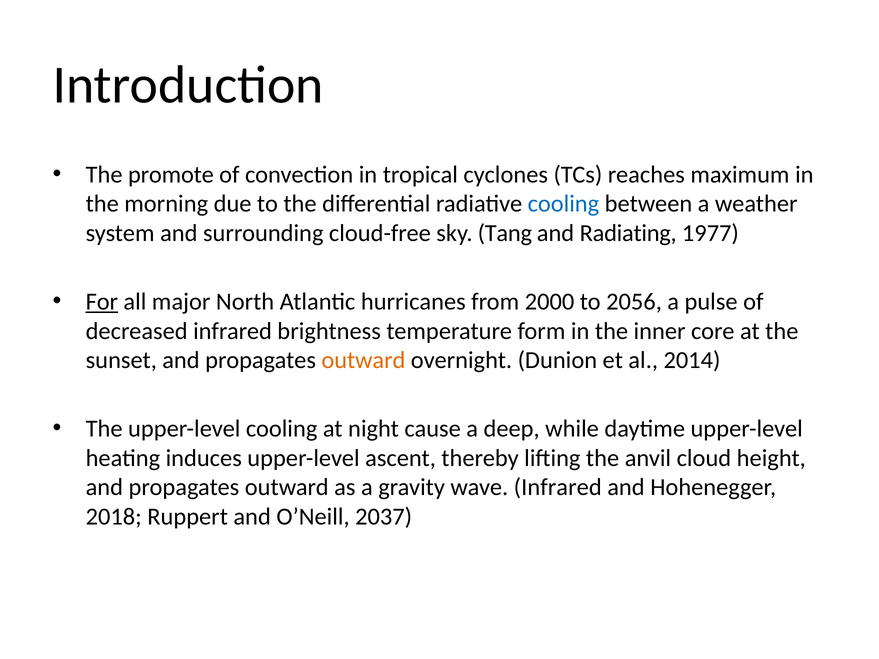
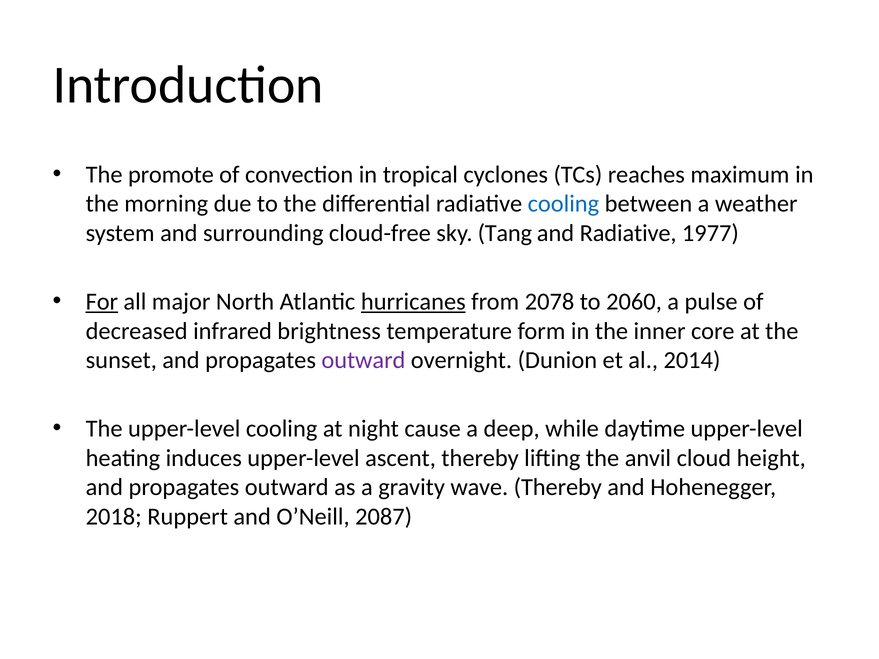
and Radiating: Radiating -> Radiative
hurricanes underline: none -> present
2000: 2000 -> 2078
2056: 2056 -> 2060
outward at (363, 360) colour: orange -> purple
wave Infrared: Infrared -> Thereby
2037: 2037 -> 2087
